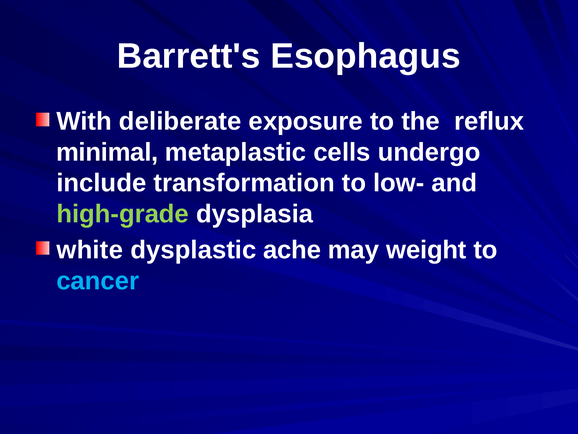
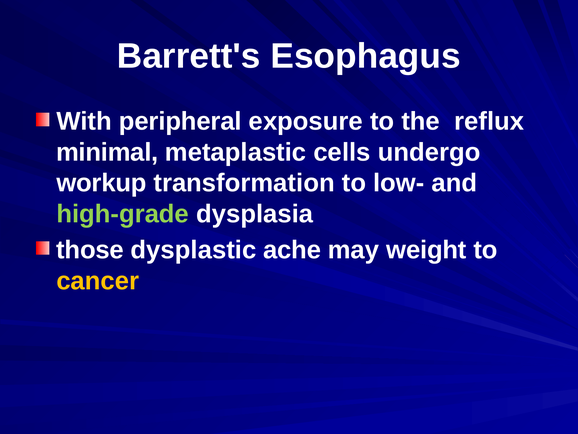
deliberate: deliberate -> peripheral
include: include -> workup
white: white -> those
cancer colour: light blue -> yellow
